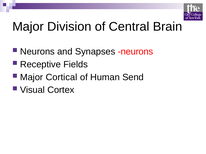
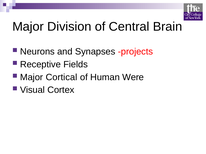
Synapses neurons: neurons -> projects
Send: Send -> Were
